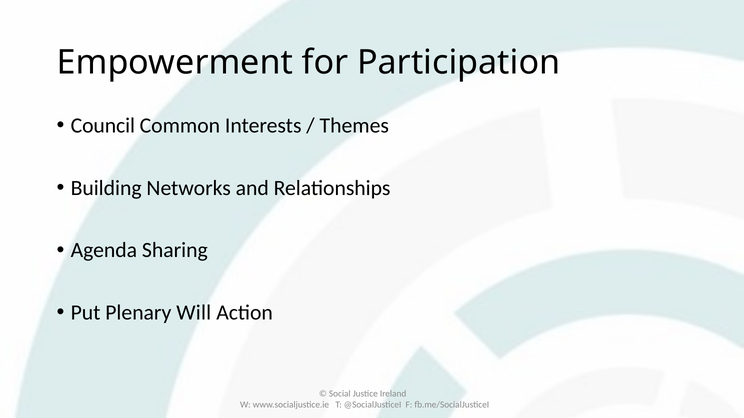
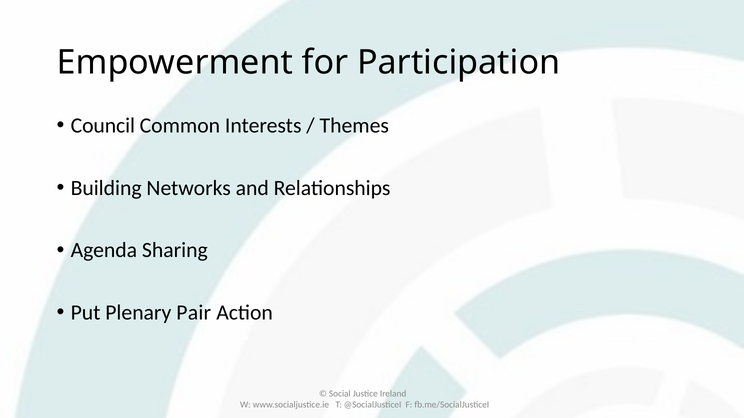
Will: Will -> Pair
